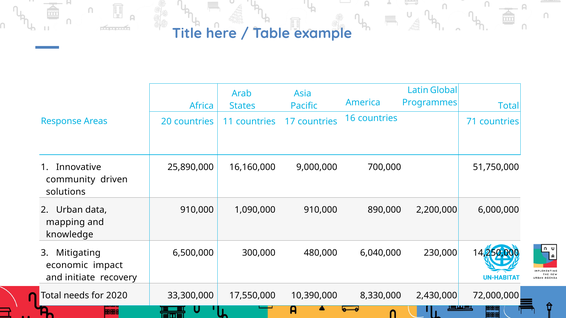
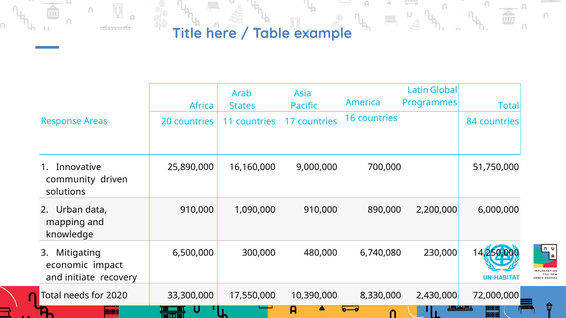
71: 71 -> 84
6,040,000: 6,040,000 -> 6,740,080
